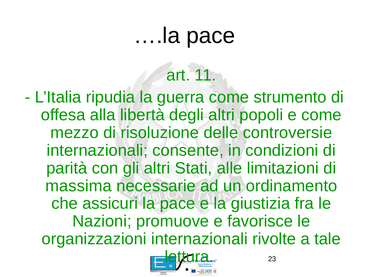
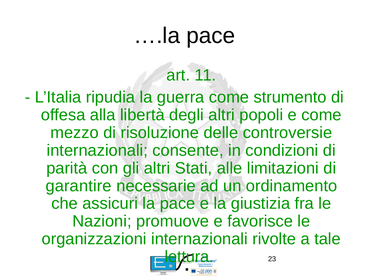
massima: massima -> garantire
